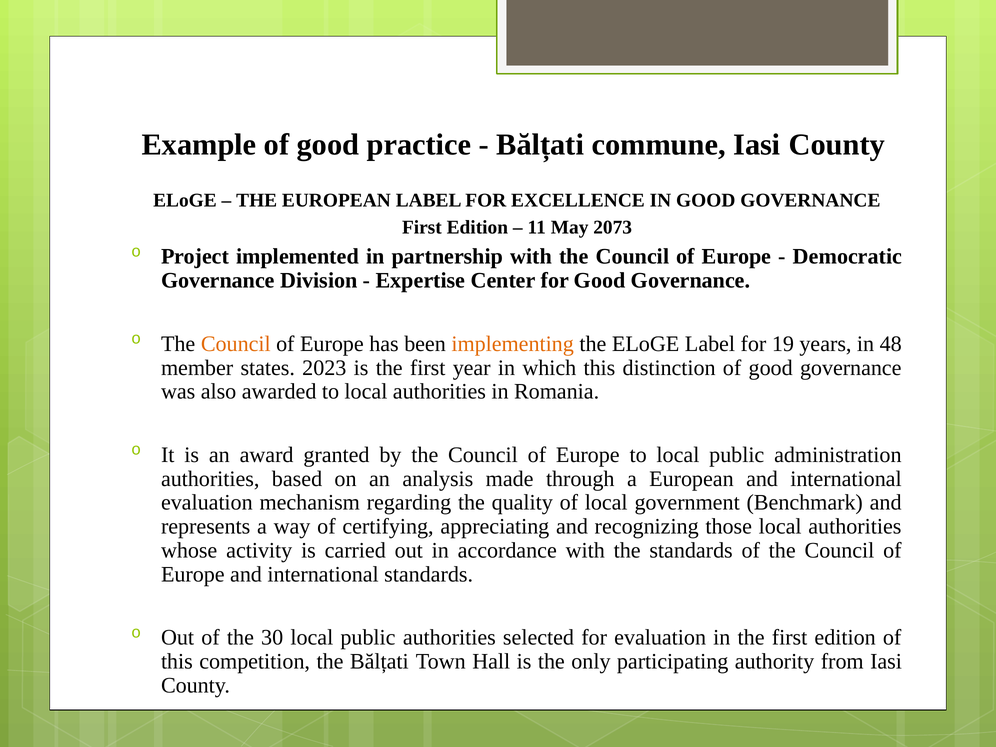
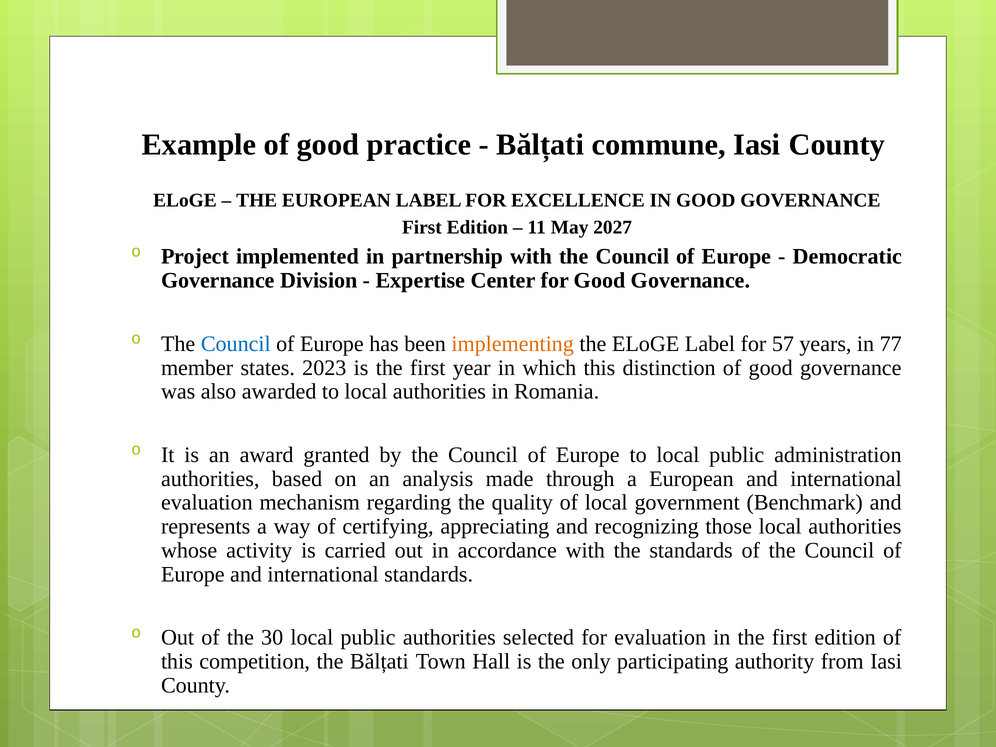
2073: 2073 -> 2027
Council at (236, 344) colour: orange -> blue
19: 19 -> 57
48: 48 -> 77
